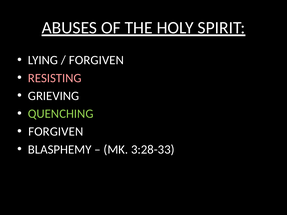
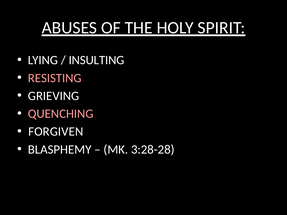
FORGIVEN at (96, 60): FORGIVEN -> INSULTING
QUENCHING colour: light green -> pink
3:28-33: 3:28-33 -> 3:28-28
